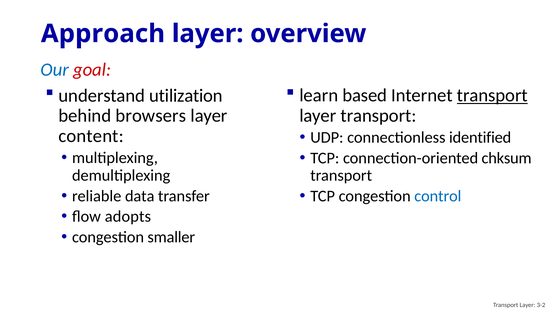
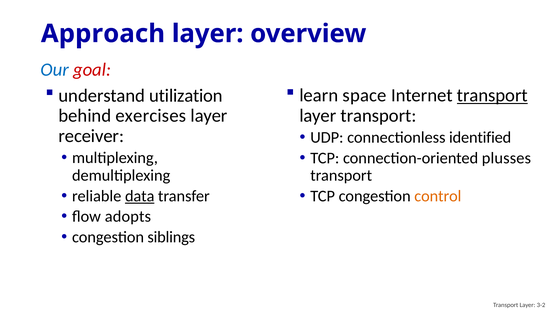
based: based -> space
browsers: browsers -> exercises
content: content -> receiver
chksum: chksum -> plusses
data underline: none -> present
control colour: blue -> orange
smaller: smaller -> siblings
